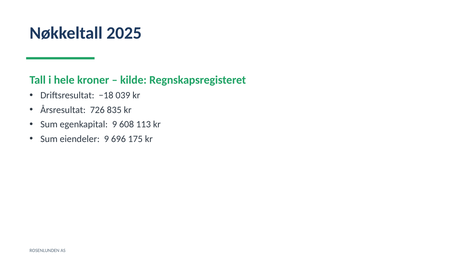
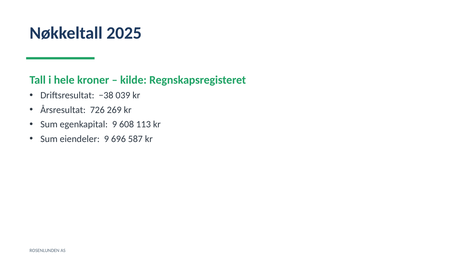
−18: −18 -> −38
835: 835 -> 269
175: 175 -> 587
